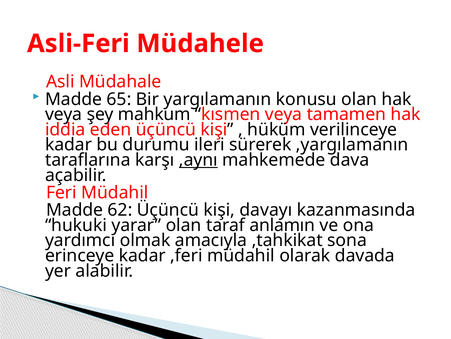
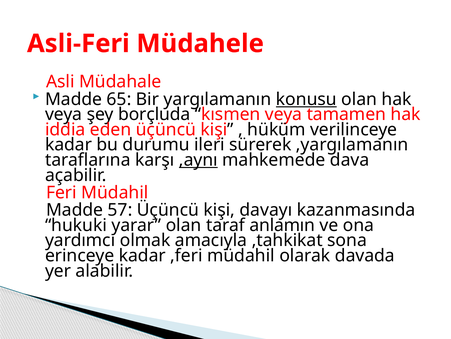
konusu underline: none -> present
mahkum: mahkum -> borçluda
62: 62 -> 57
